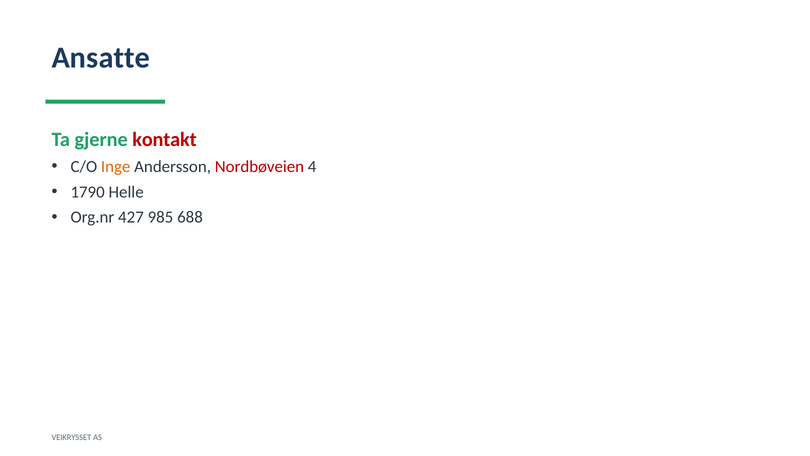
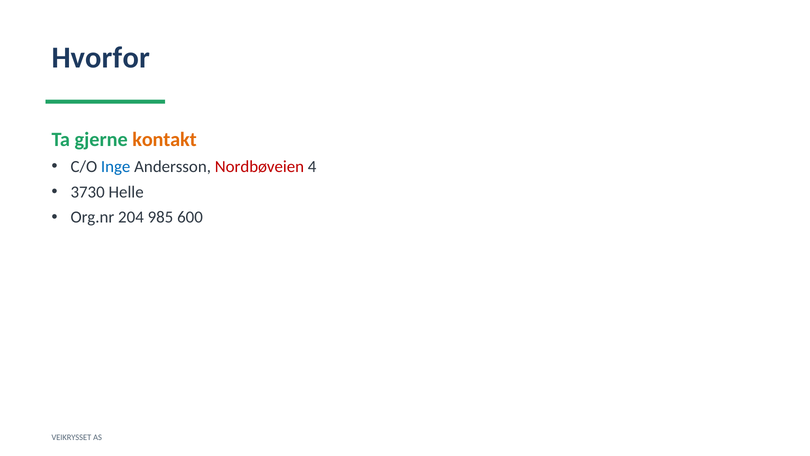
Ansatte: Ansatte -> Hvorfor
kontakt colour: red -> orange
Inge colour: orange -> blue
1790: 1790 -> 3730
427: 427 -> 204
688: 688 -> 600
